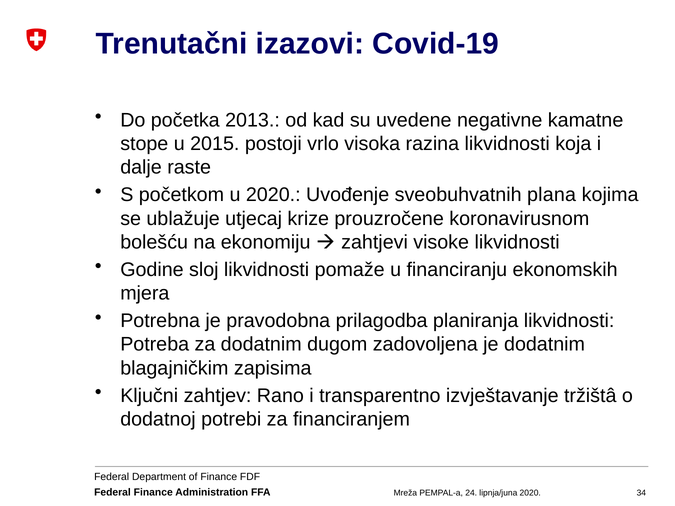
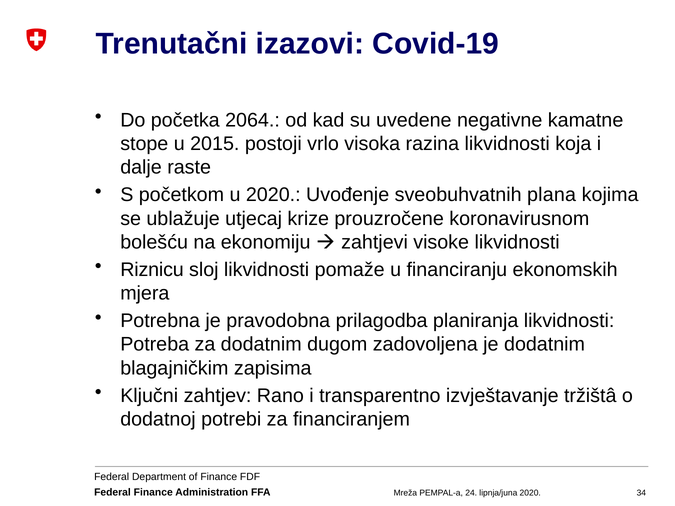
2013: 2013 -> 2064
Godine: Godine -> Riznicu
